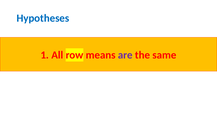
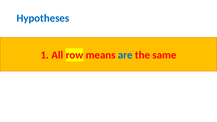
are colour: purple -> blue
